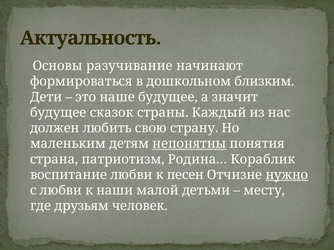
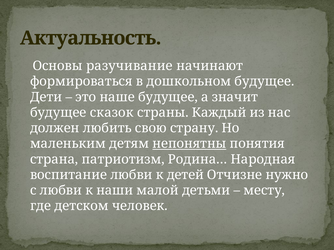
дошкольном близким: близким -> будущее
Кораблик: Кораблик -> Народная
песен: песен -> детей
нужно underline: present -> none
друзьям: друзьям -> детском
